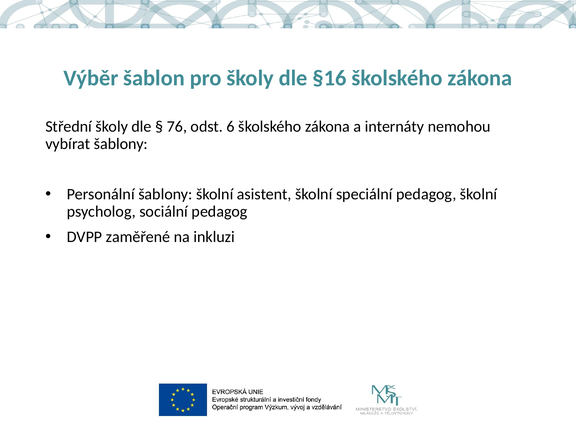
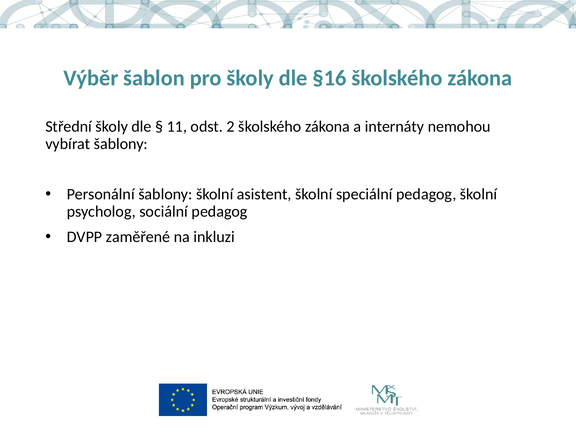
76: 76 -> 11
6: 6 -> 2
